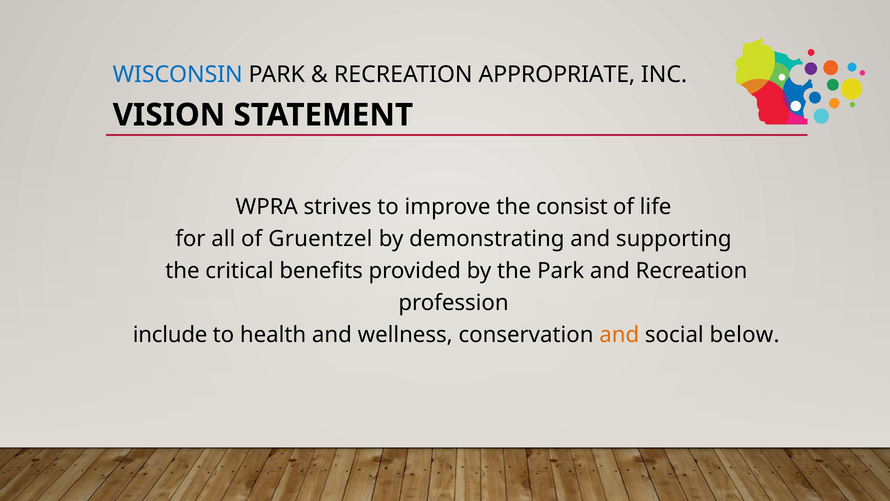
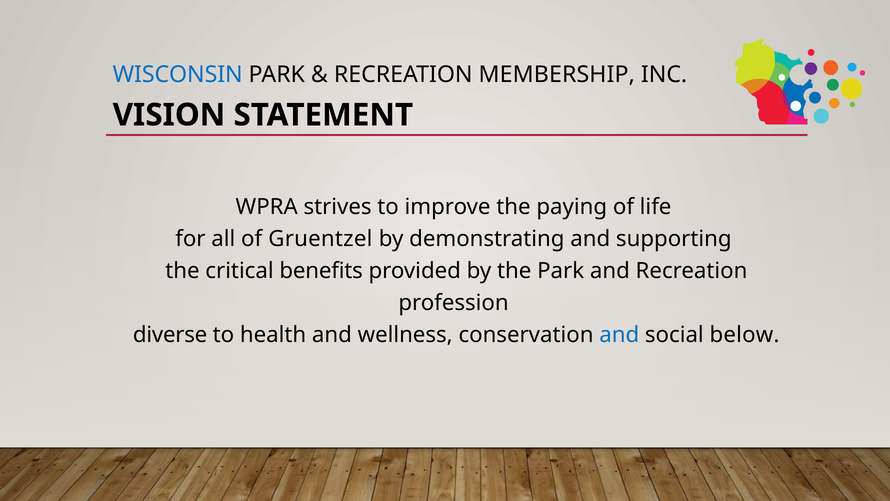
APPROPRIATE: APPROPRIATE -> MEMBERSHIP
consist: consist -> paying
include: include -> diverse
and at (619, 335) colour: orange -> blue
